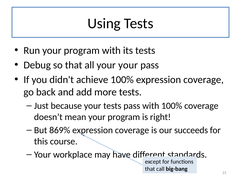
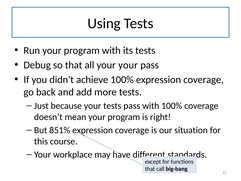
869%: 869% -> 851%
succeeds: succeeds -> situation
